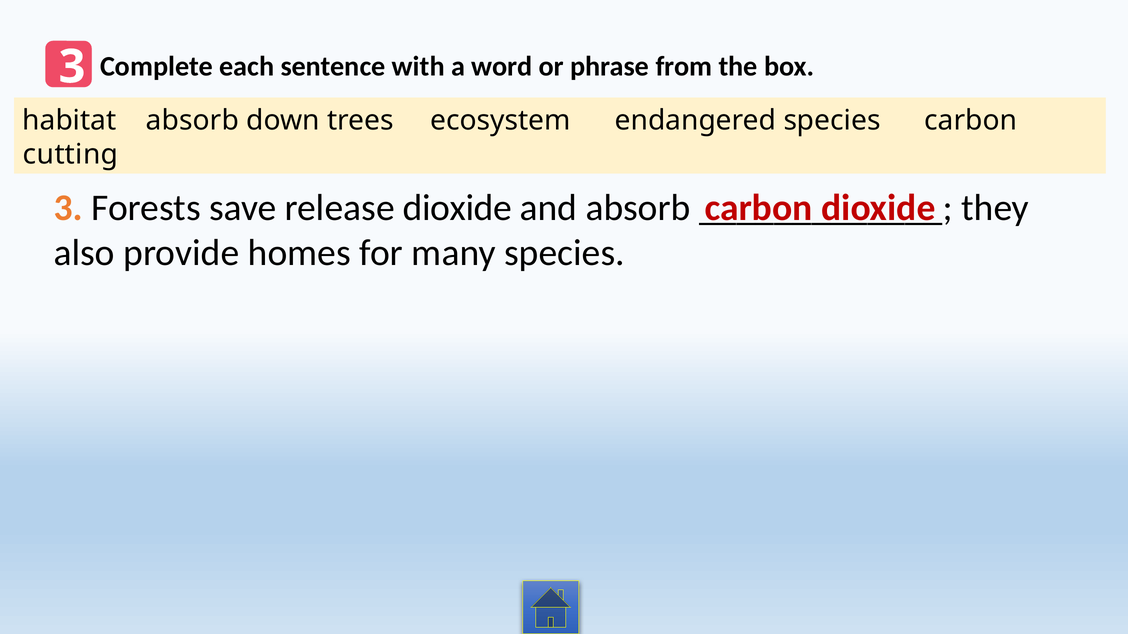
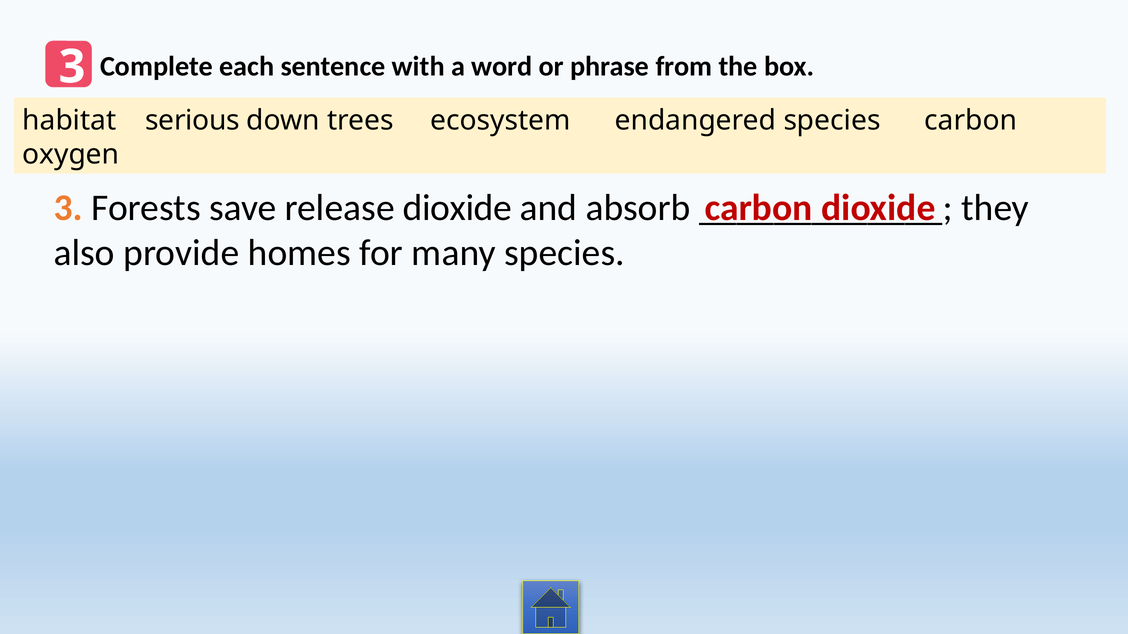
habitat absorb: absorb -> serious
cutting: cutting -> oxygen
